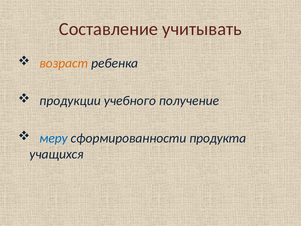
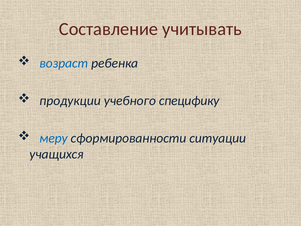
возраст colour: orange -> blue
получение: получение -> специфику
продукта: продукта -> ситуации
